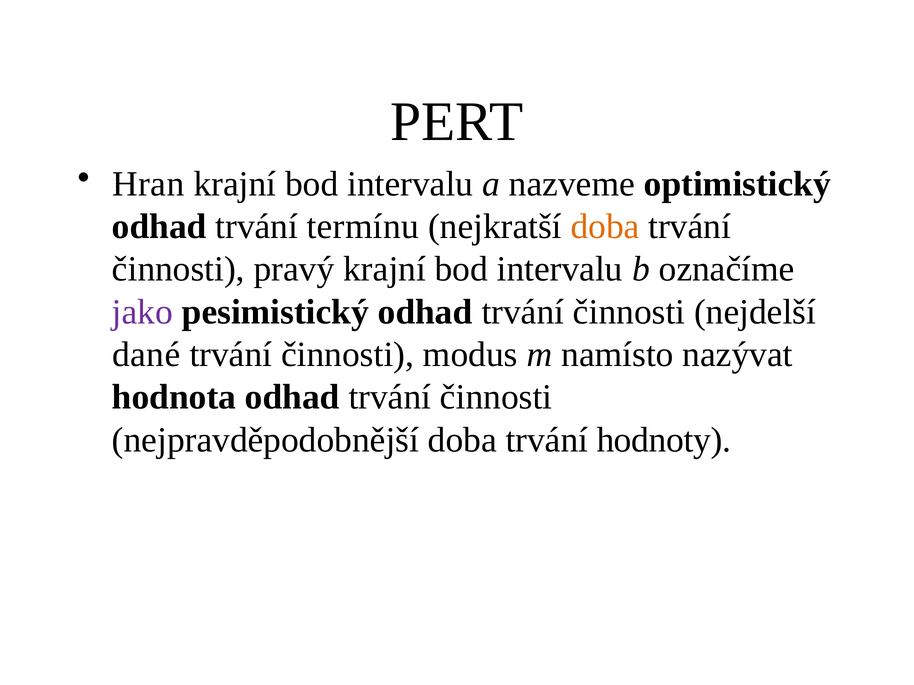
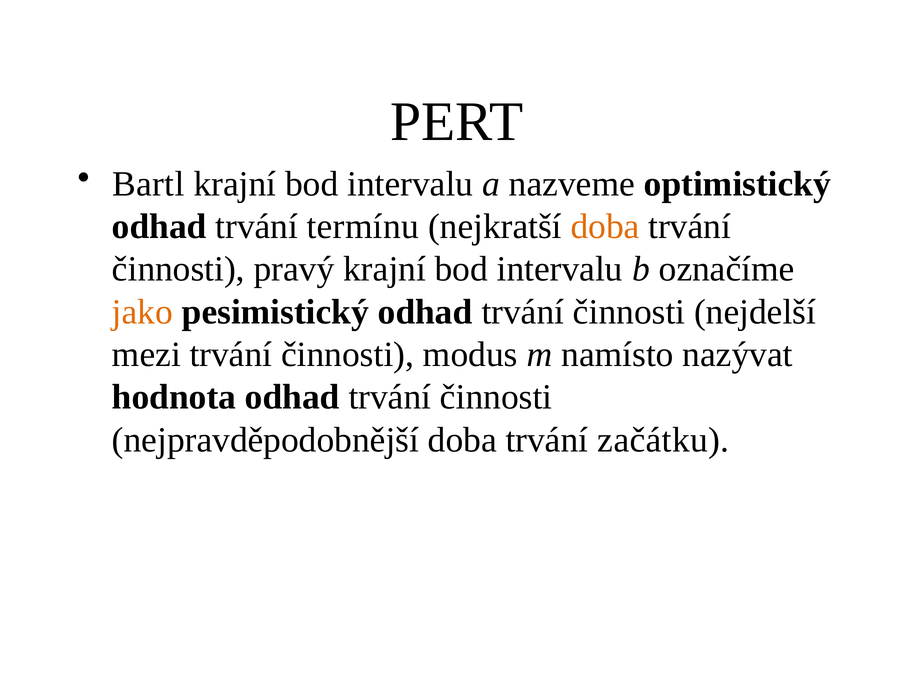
Hran: Hran -> Bartl
jako colour: purple -> orange
dané: dané -> mezi
hodnoty: hodnoty -> začátku
